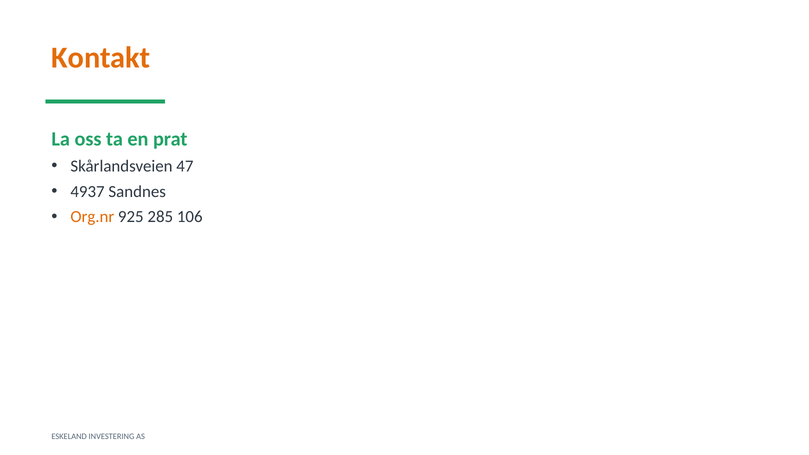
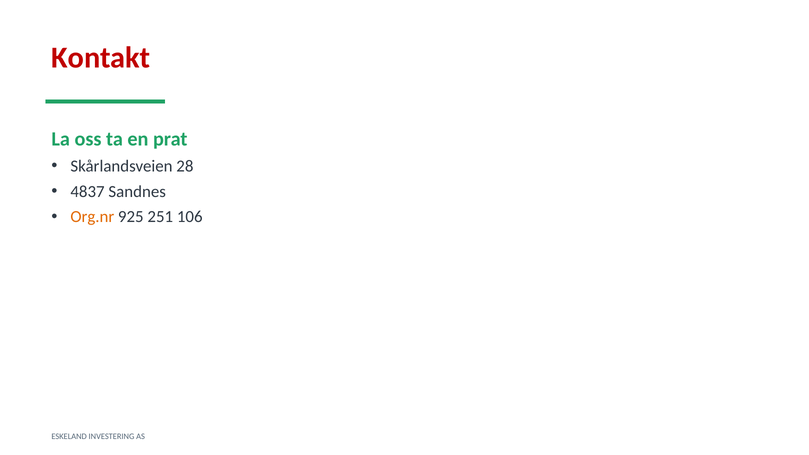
Kontakt colour: orange -> red
47: 47 -> 28
4937: 4937 -> 4837
285: 285 -> 251
